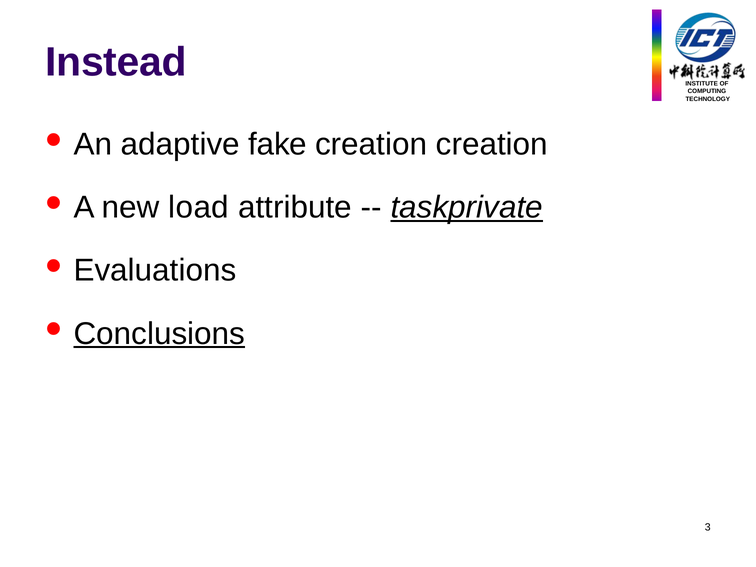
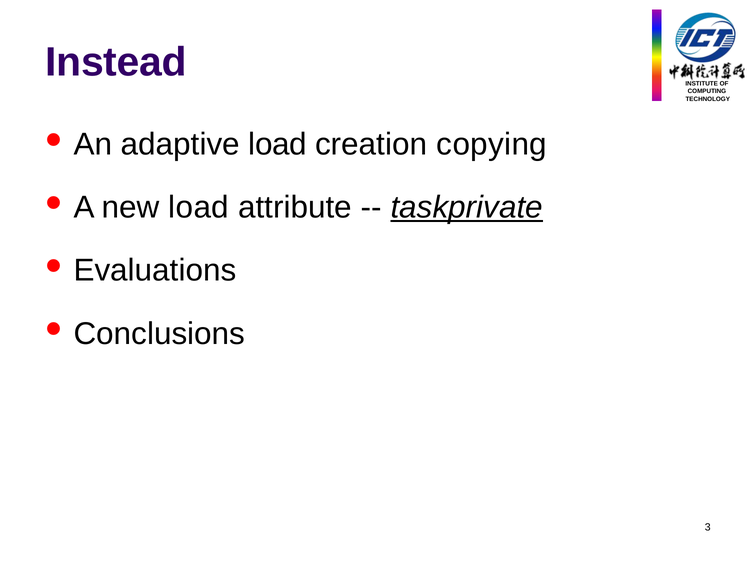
adaptive fake: fake -> load
creation creation: creation -> copying
Conclusions underline: present -> none
